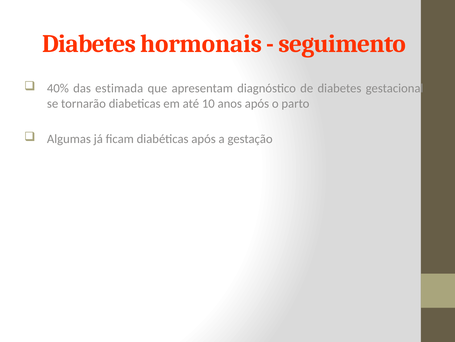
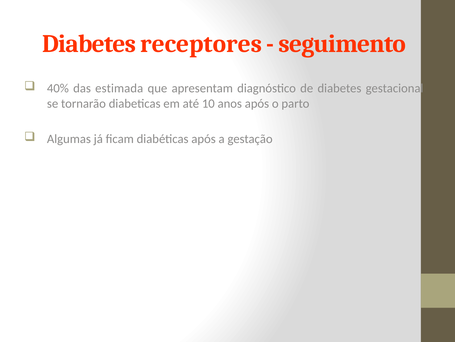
hormonais: hormonais -> receptores
